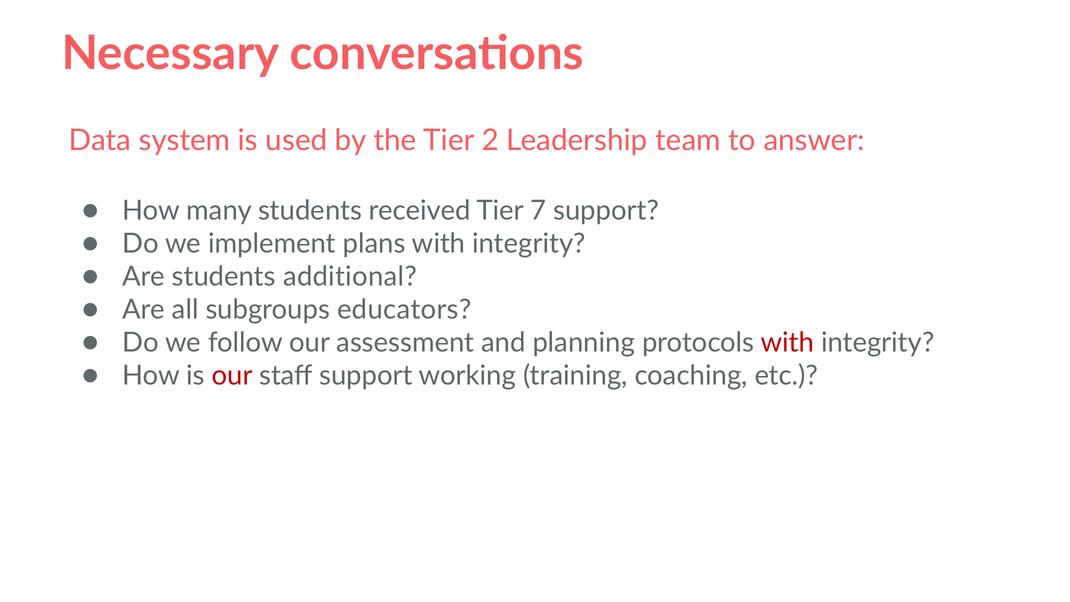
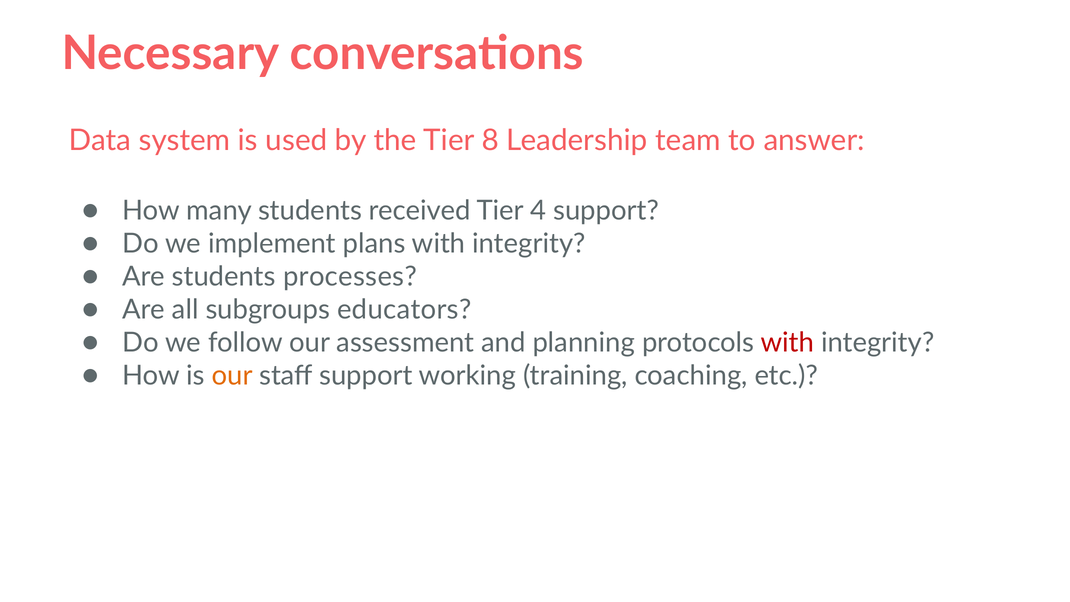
2: 2 -> 8
7: 7 -> 4
additional: additional -> processes
our at (232, 375) colour: red -> orange
